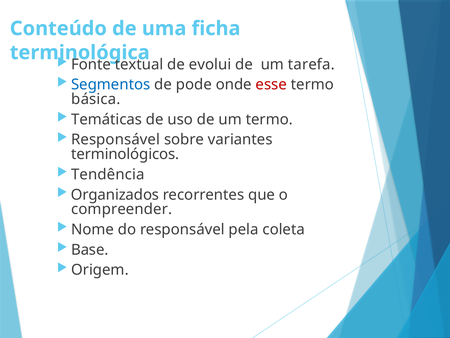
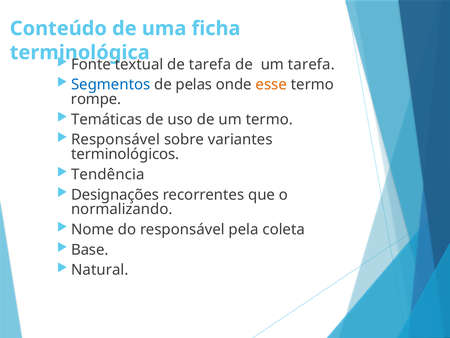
de evolui: evolui -> tarefa
pode: pode -> pelas
esse colour: red -> orange
básica: básica -> rompe
Organizados: Organizados -> Designações
compreender: compreender -> normalizando
Origem: Origem -> Natural
